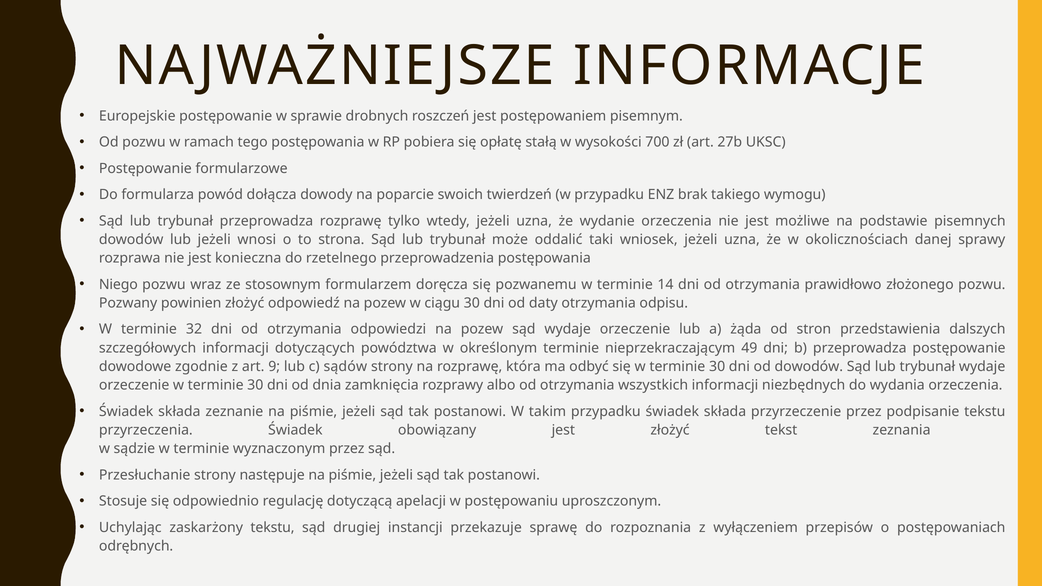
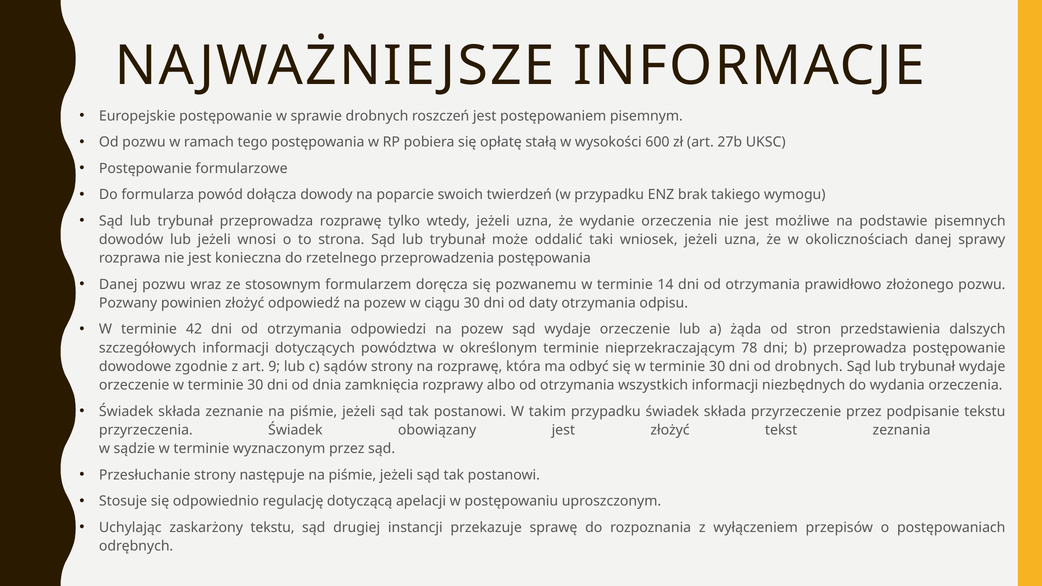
700: 700 -> 600
Niego at (118, 284): Niego -> Danej
32: 32 -> 42
49: 49 -> 78
od dowodów: dowodów -> drobnych
